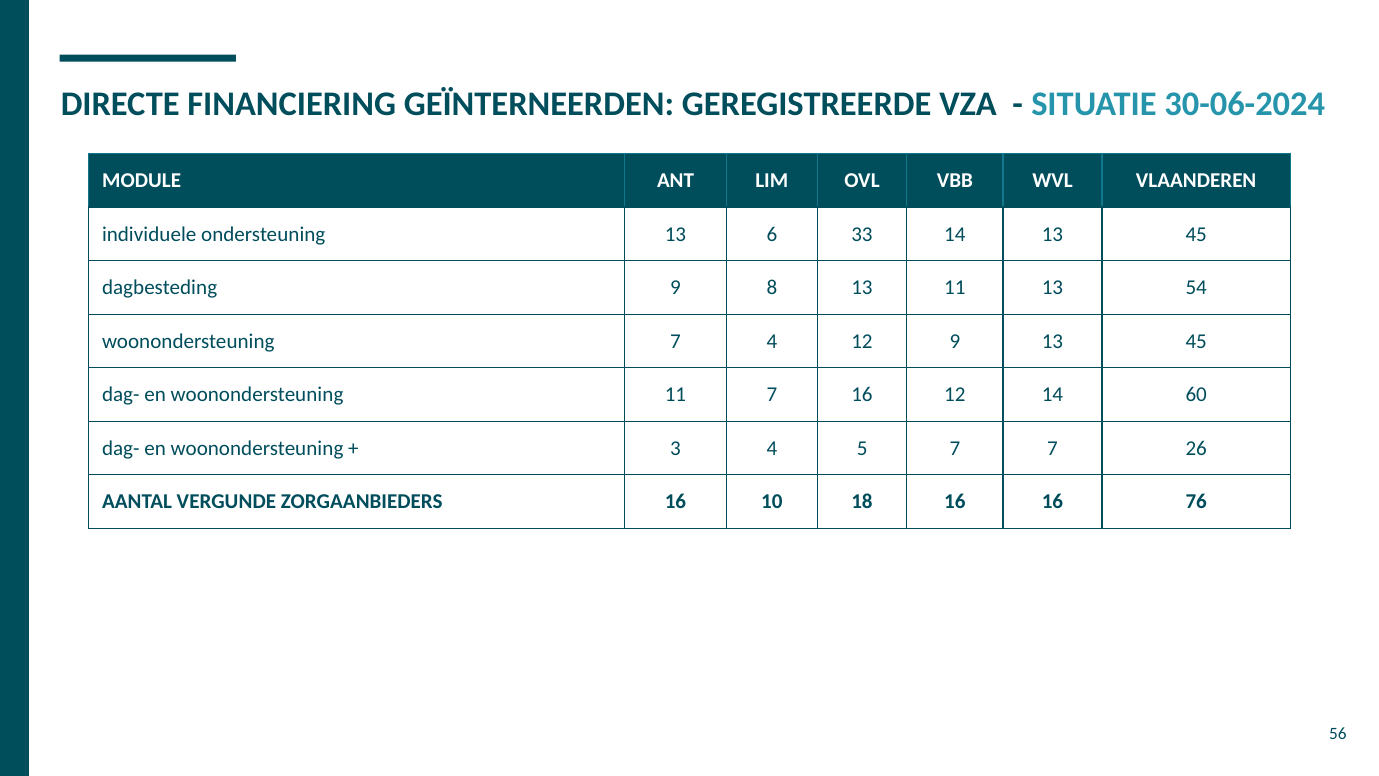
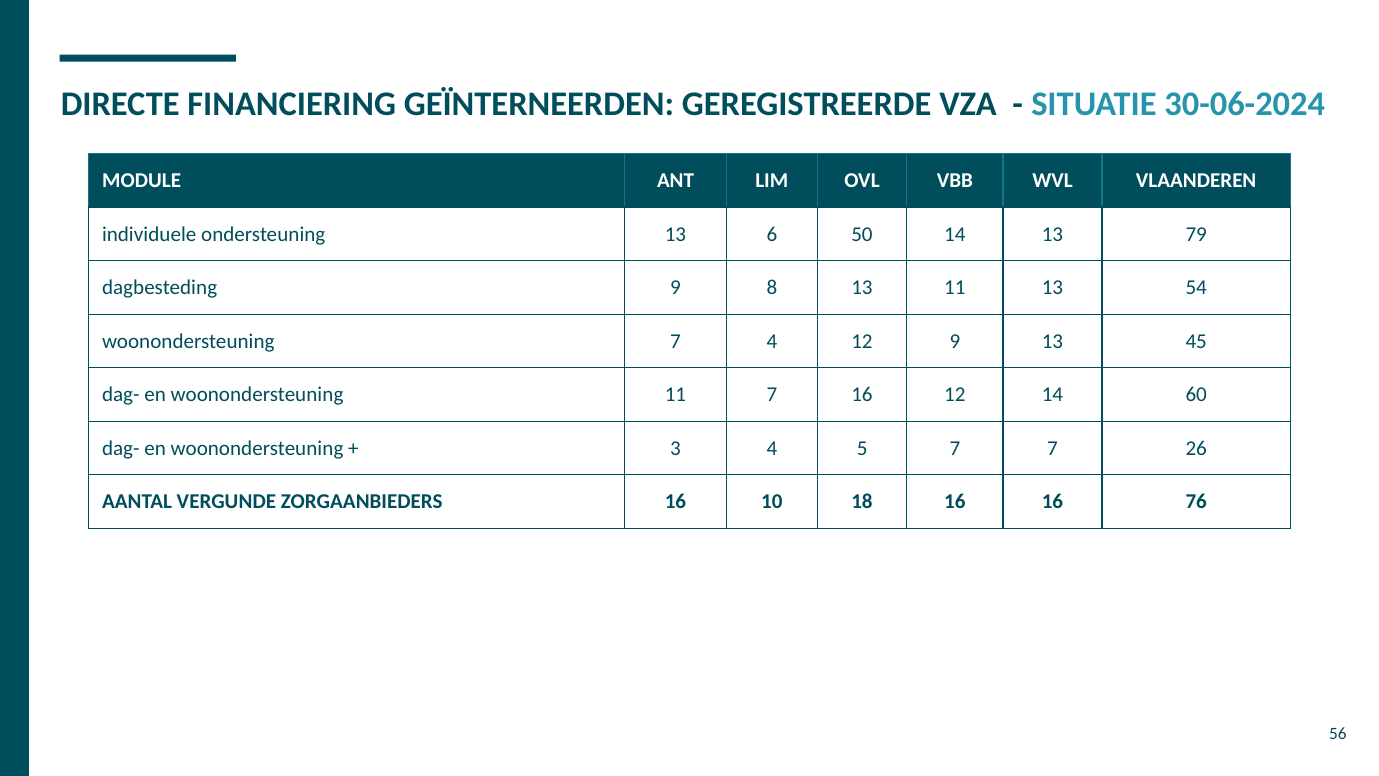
33: 33 -> 50
14 13 45: 45 -> 79
